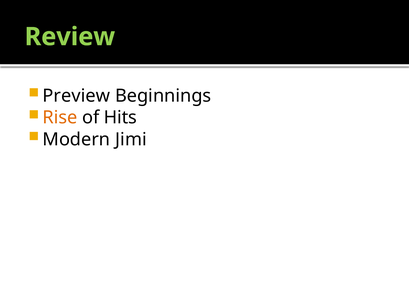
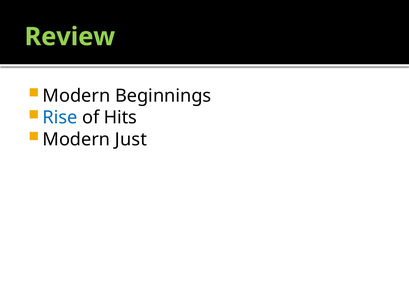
Preview at (76, 96): Preview -> Modern
Rise colour: orange -> blue
Jimi: Jimi -> Just
